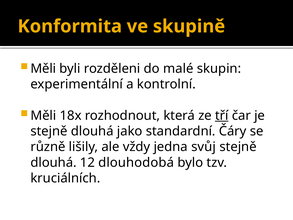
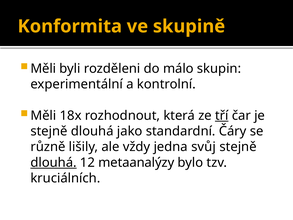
malé: malé -> málo
dlouhá at (54, 162) underline: none -> present
dlouhodobá: dlouhodobá -> metaanalýzy
